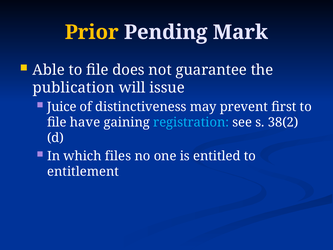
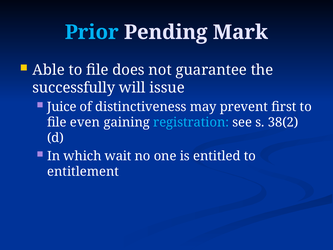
Prior colour: yellow -> light blue
publication: publication -> successfully
have: have -> even
files: files -> wait
